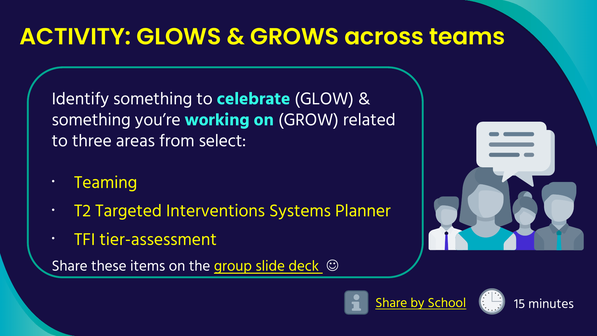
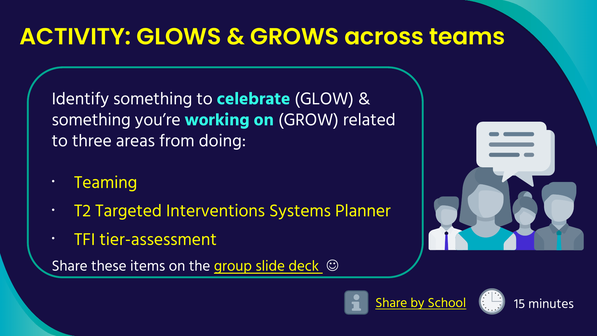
select: select -> doing
